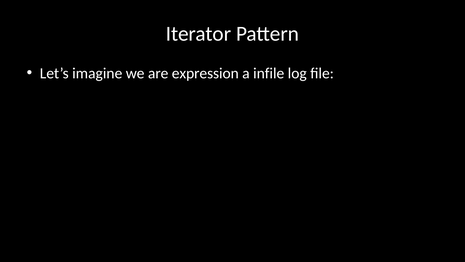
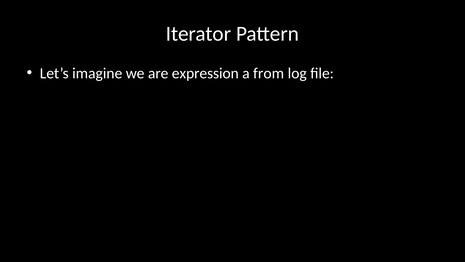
infile: infile -> from
